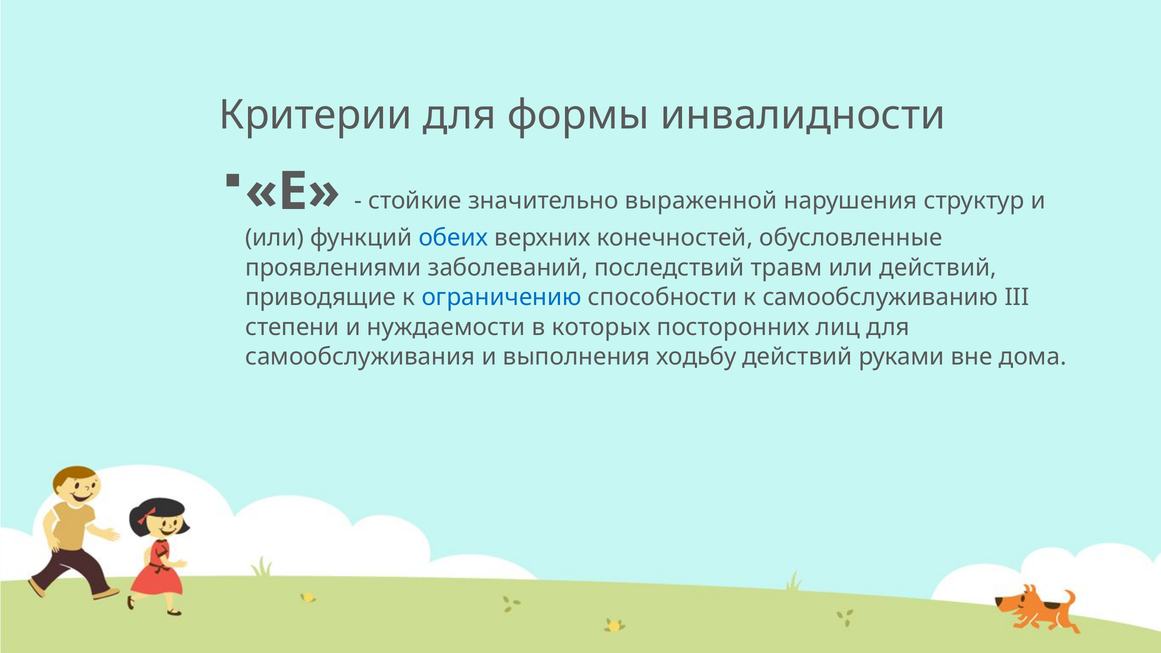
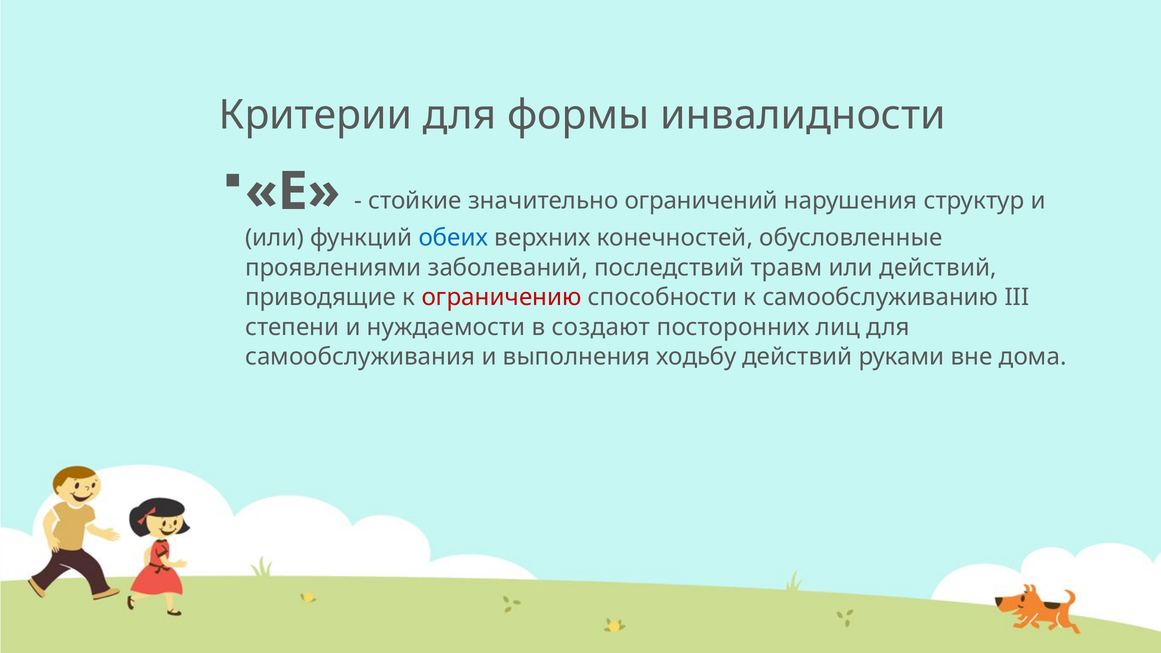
выраженной: выраженной -> ограничений
ограничению colour: blue -> red
которых: которых -> создают
